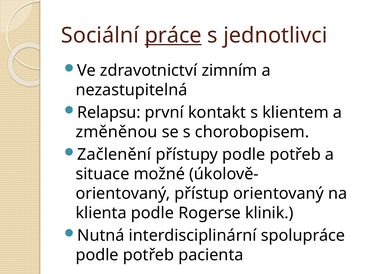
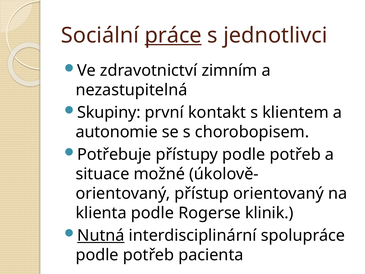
Relapsu: Relapsu -> Skupiny
změněnou: změněnou -> autonomie
Začlenění: Začlenění -> Potřebuje
Nutná underline: none -> present
